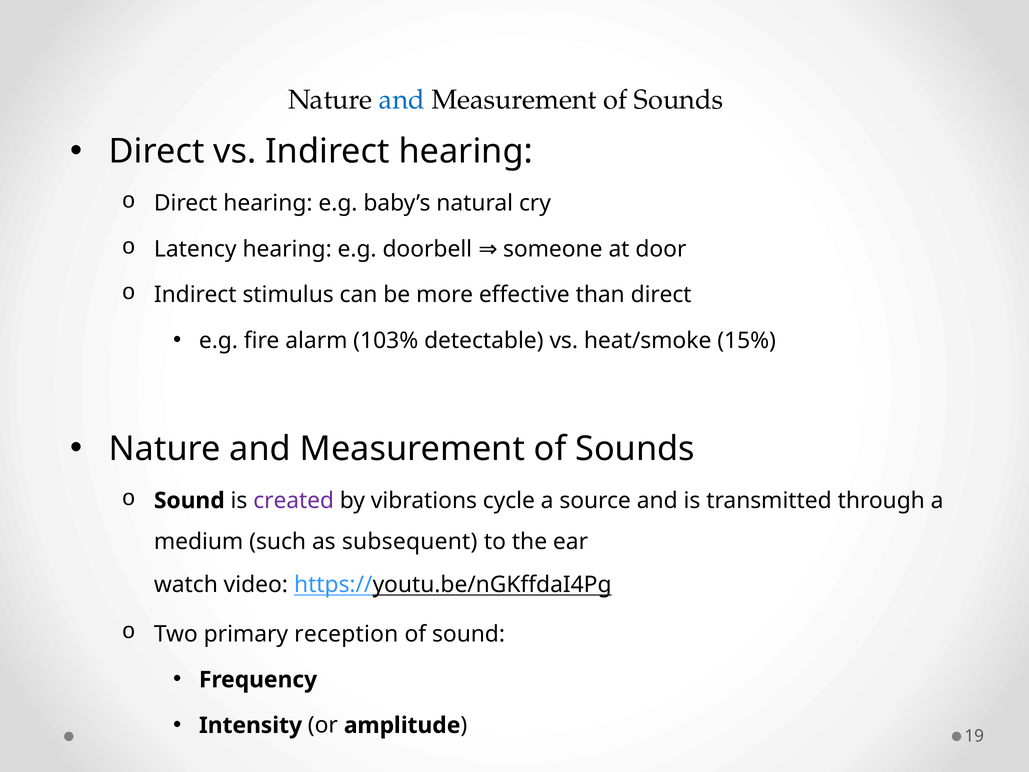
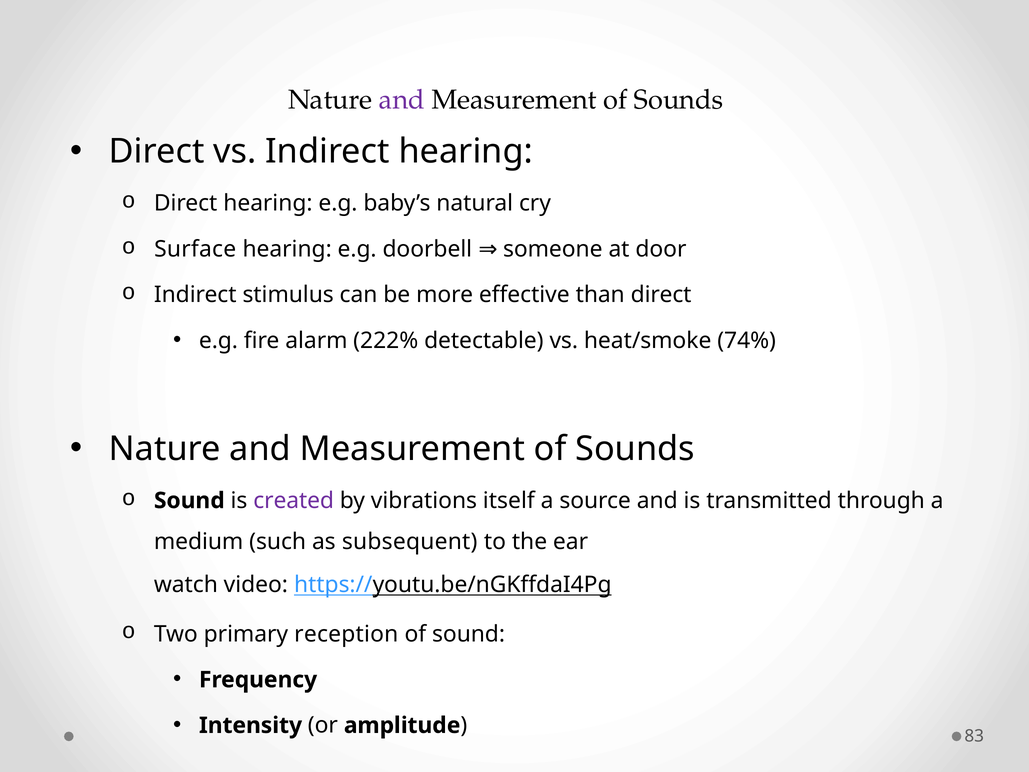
and at (402, 100) colour: blue -> purple
Latency: Latency -> Surface
103%: 103% -> 222%
15%: 15% -> 74%
cycle: cycle -> itself
19: 19 -> 83
